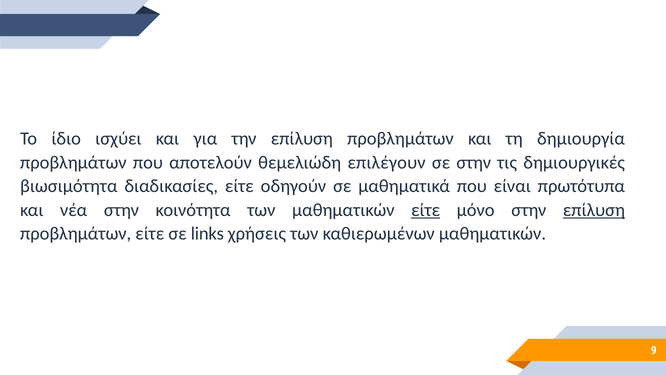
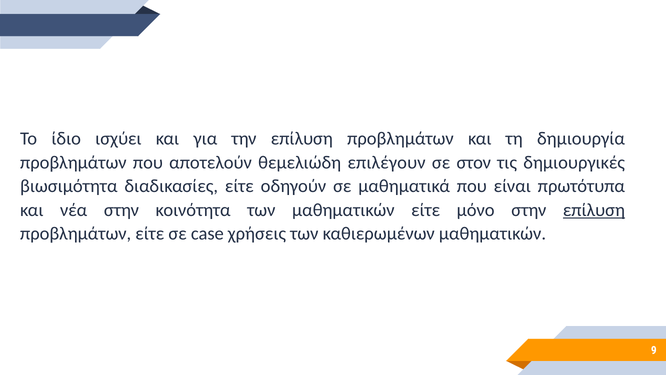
σε στην: στην -> στον
είτε at (426, 210) underline: present -> none
links: links -> case
